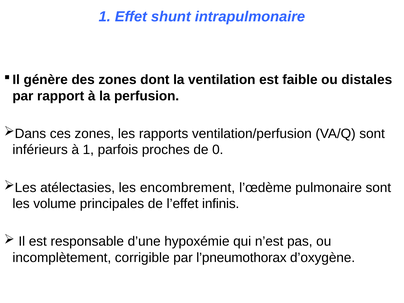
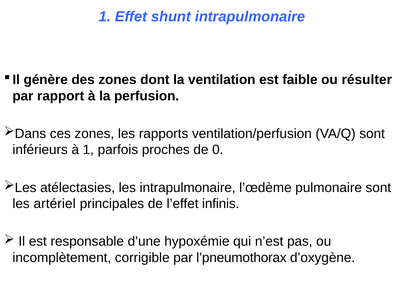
distales: distales -> résulter
les encombrement: encombrement -> intrapulmonaire
volume: volume -> artériel
